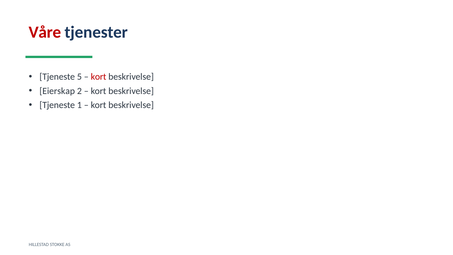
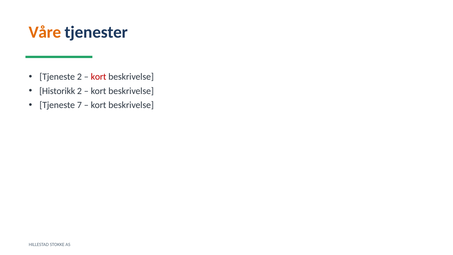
Våre colour: red -> orange
Tjeneste 5: 5 -> 2
Eierskap: Eierskap -> Historikk
1: 1 -> 7
